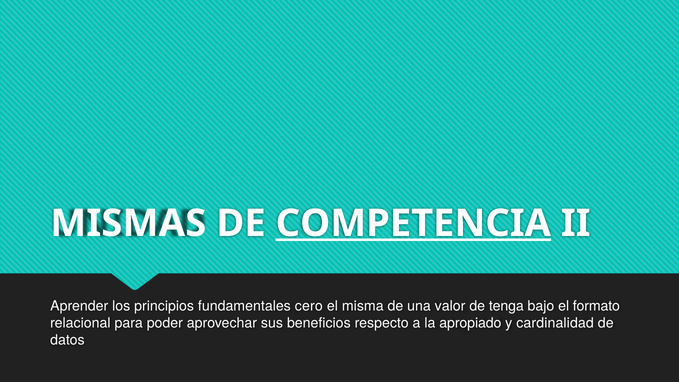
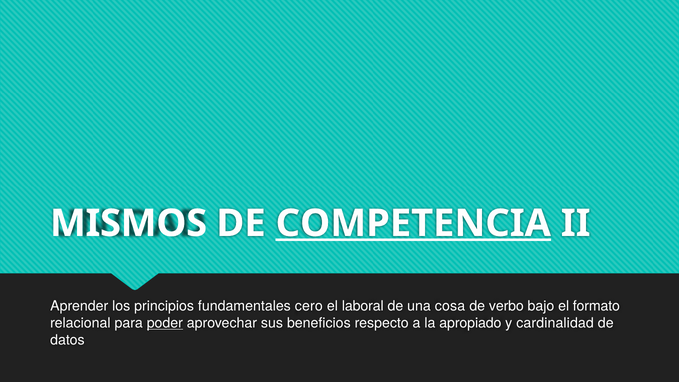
MISMAS: MISMAS -> MISMOS
misma: misma -> laboral
valor: valor -> cosa
tenga: tenga -> verbo
poder underline: none -> present
